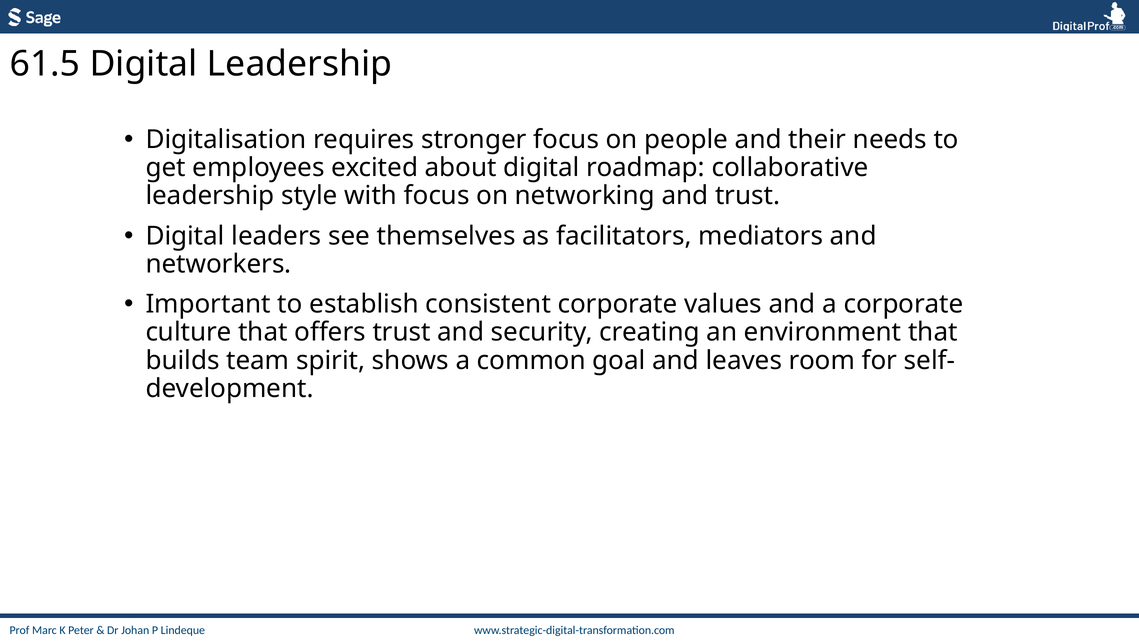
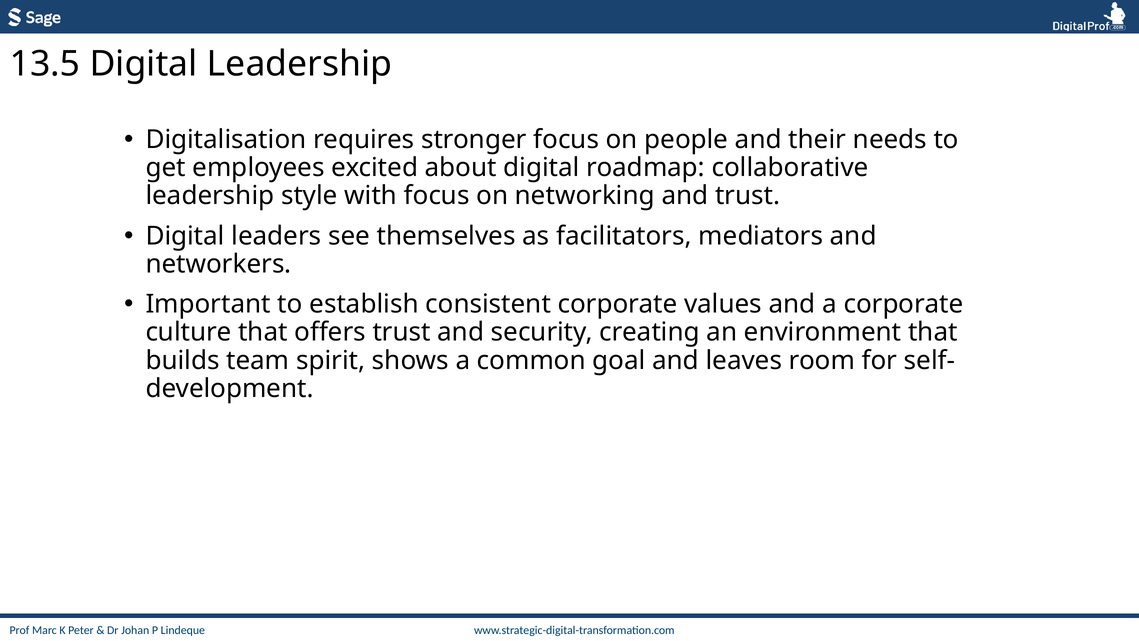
61.5: 61.5 -> 13.5
